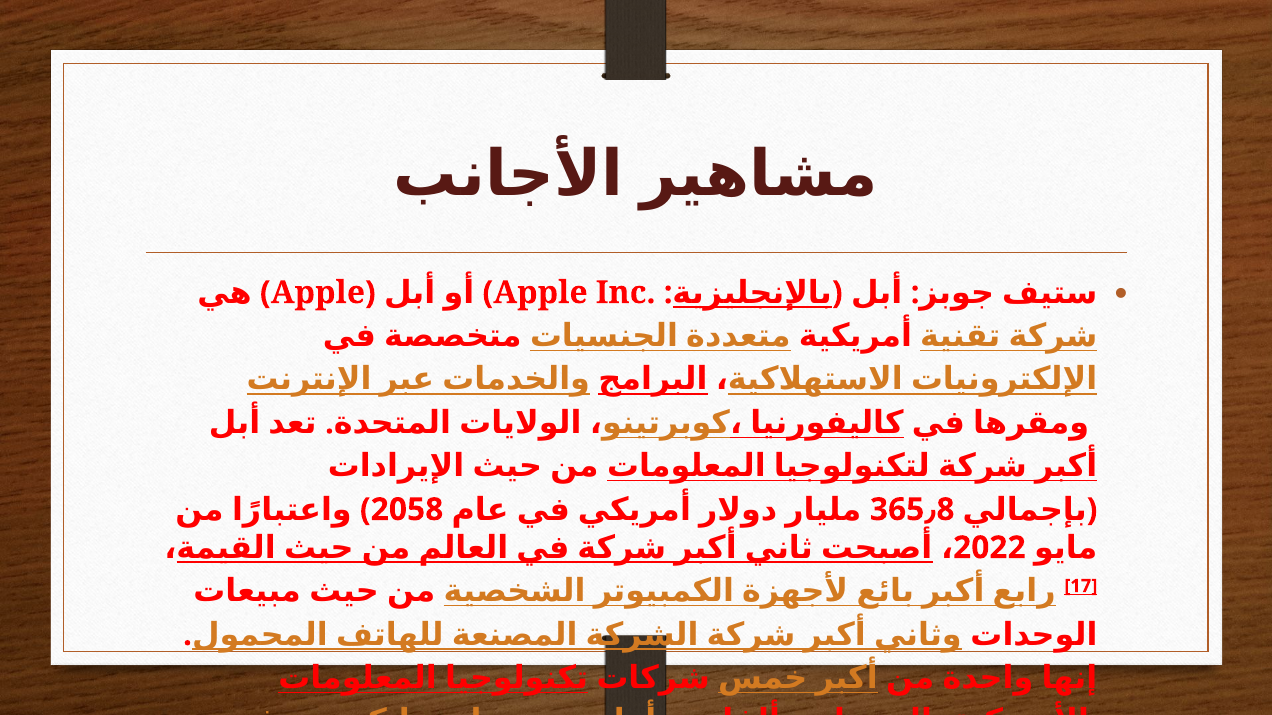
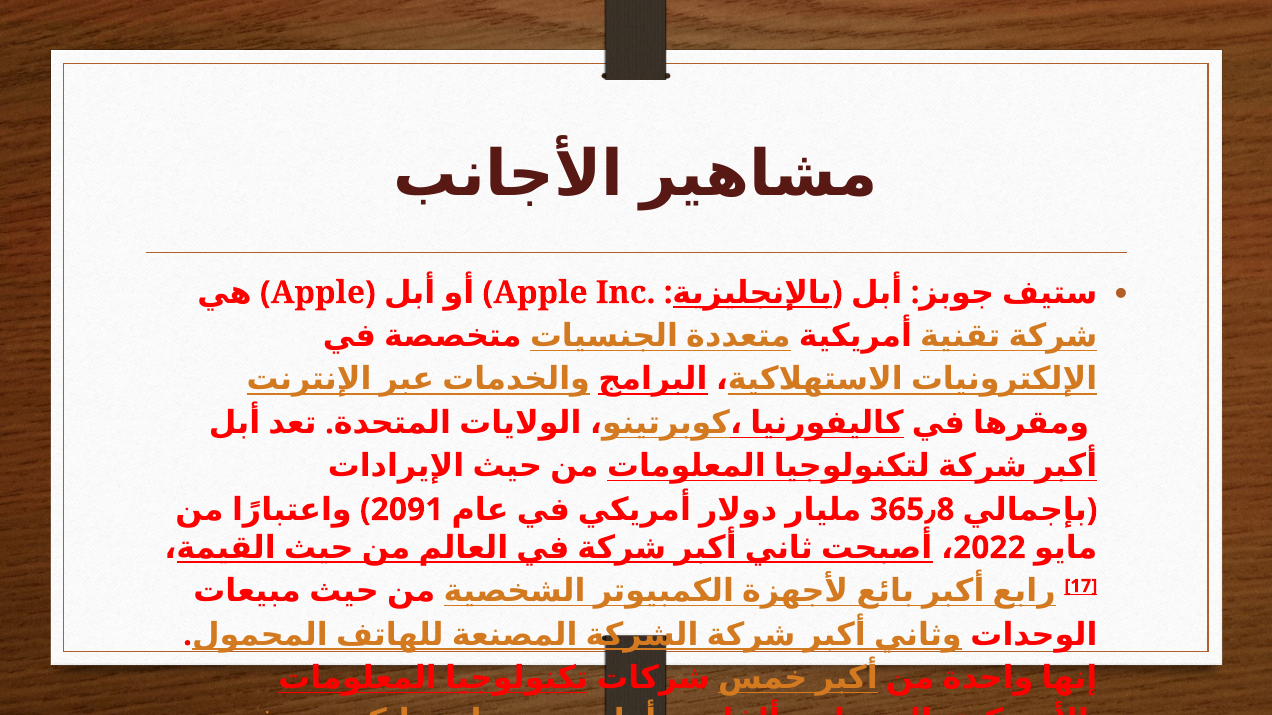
2058: 2058 -> 2091
